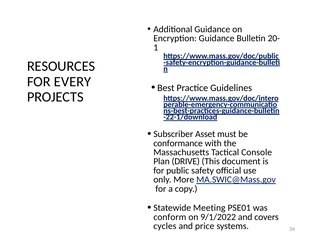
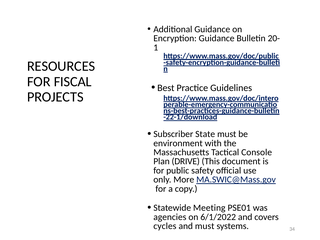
EVERY: EVERY -> FISCAL
Asset: Asset -> State
conformance: conformance -> environment
conform: conform -> agencies
9/1/2022: 9/1/2022 -> 6/1/2022
and price: price -> must
